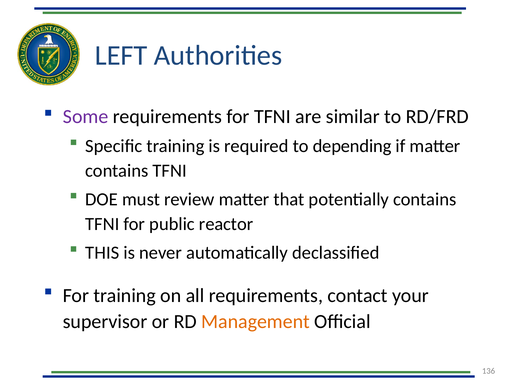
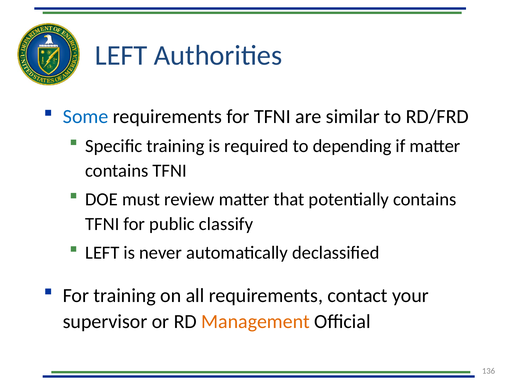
Some colour: purple -> blue
reactor: reactor -> classify
THIS at (102, 253): THIS -> LEFT
